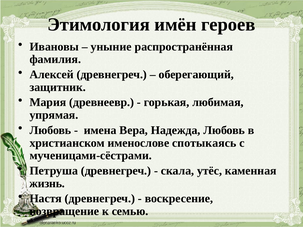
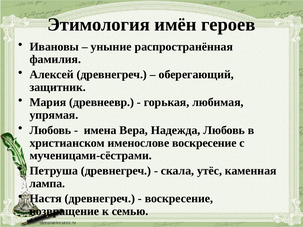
именослове спотыкаясь: спотыкаясь -> воскресение
жизнь: жизнь -> лампа
